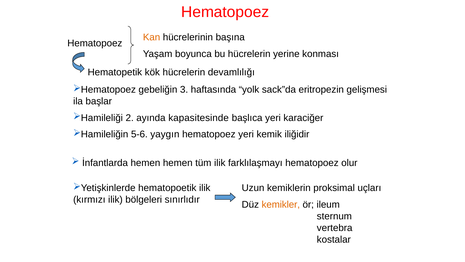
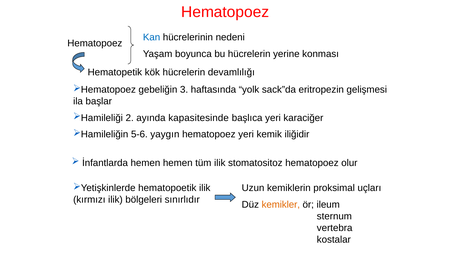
Kan colour: orange -> blue
başına: başına -> nedeni
farklılaşmayı: farklılaşmayı -> stomatositoz
